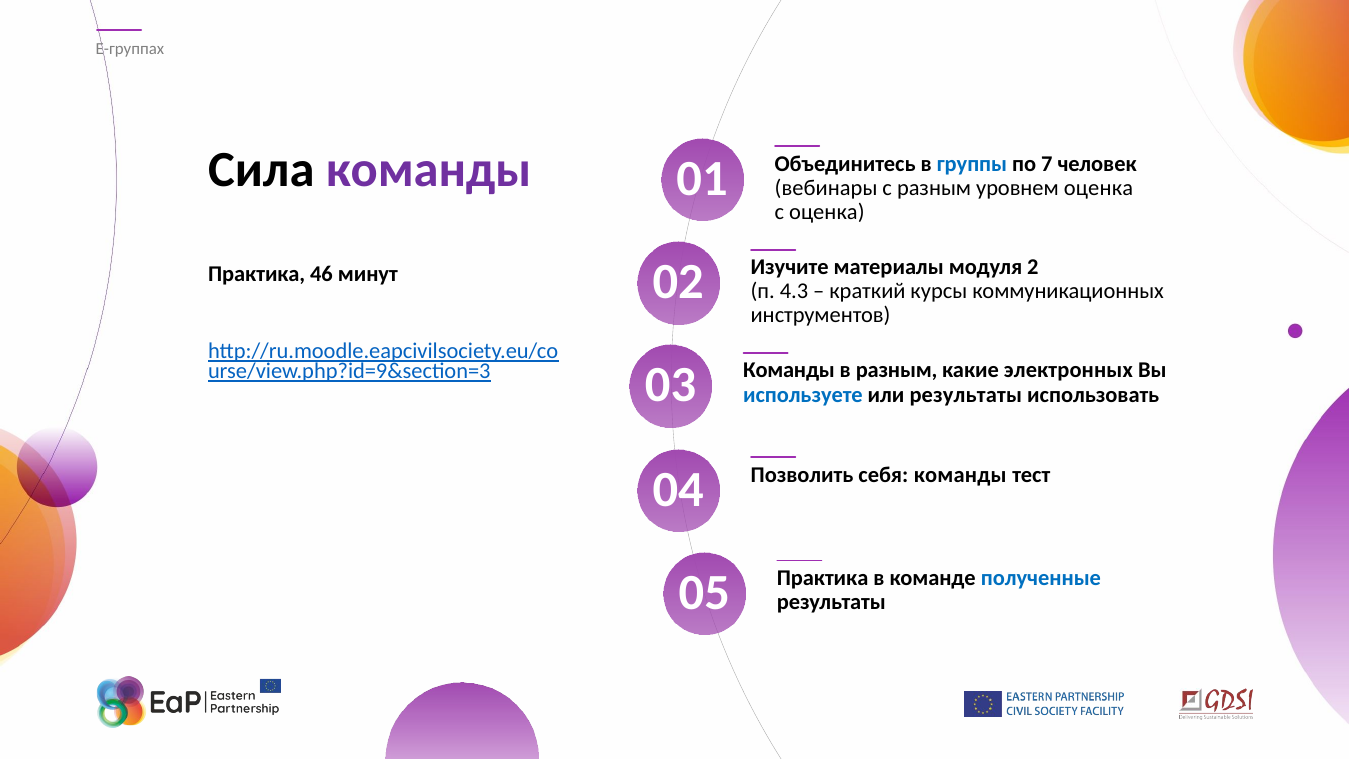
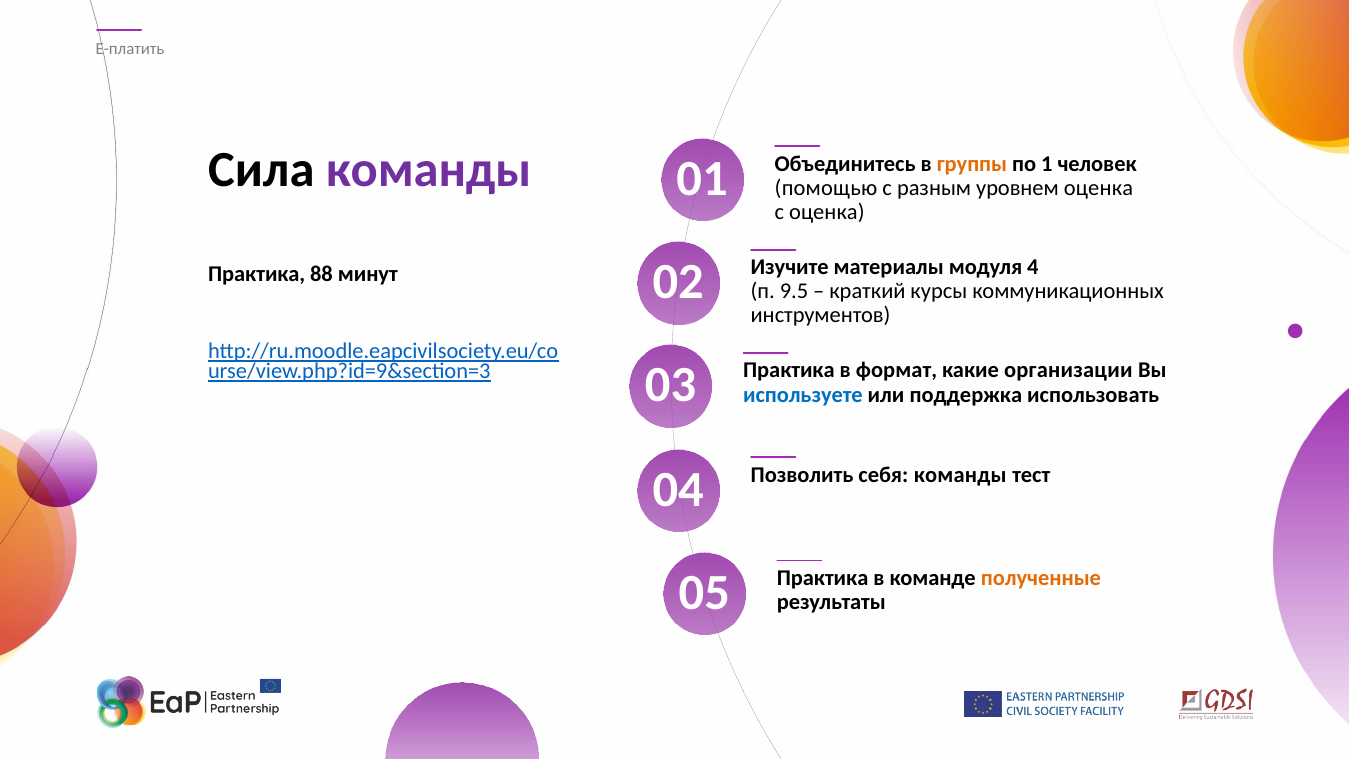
E-группах: E-группах -> E-платить
группы colour: blue -> orange
7: 7 -> 1
вебинары: вебинары -> помощью
2: 2 -> 4
46: 46 -> 88
4.3: 4.3 -> 9.5
Команды at (789, 370): Команды -> Практика
в разным: разным -> формат
электронных: электронных -> организации
или результаты: результаты -> поддержка
полученные colour: blue -> orange
